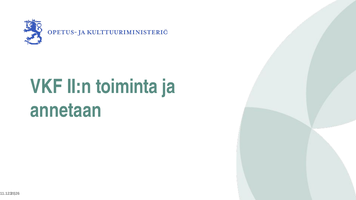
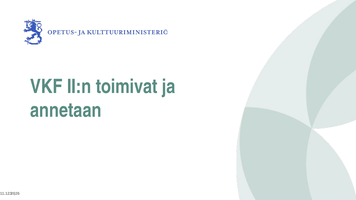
toiminta: toiminta -> toimivat
